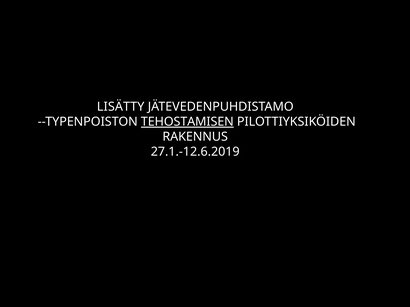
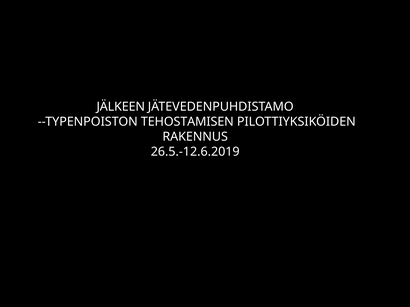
LISÄTTY: LISÄTTY -> JÄLKEEN
TEHOSTAMISEN underline: present -> none
27.1.-12.6.2019: 27.1.-12.6.2019 -> 26.5.-12.6.2019
